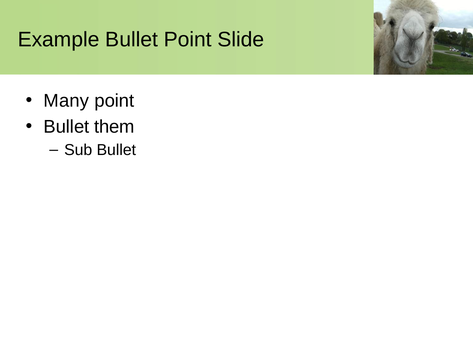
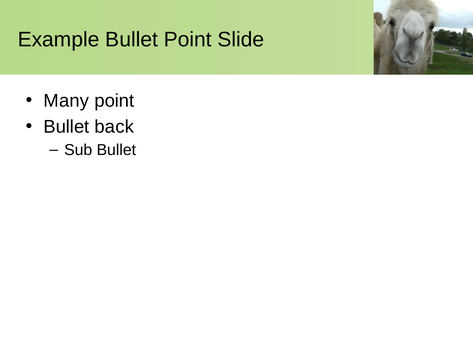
them: them -> back
